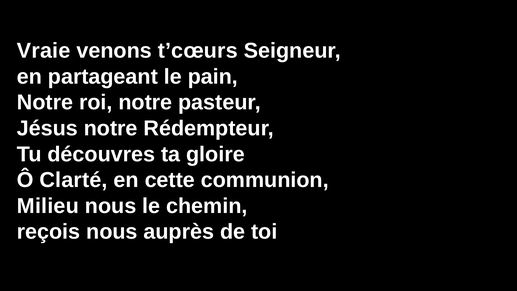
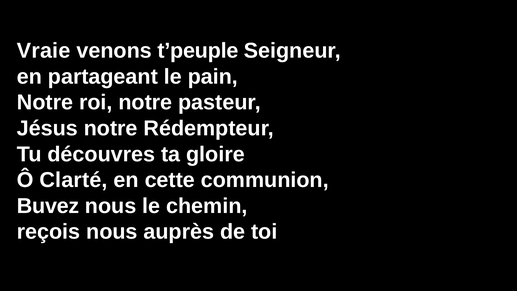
t’cœurs: t’cœurs -> t’peuple
Milieu: Milieu -> Buvez
